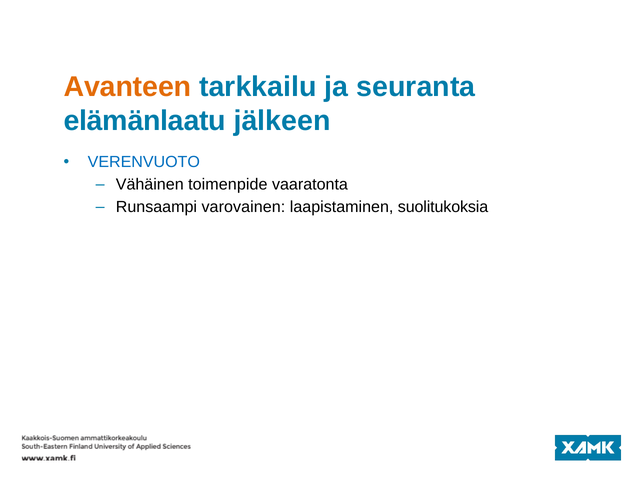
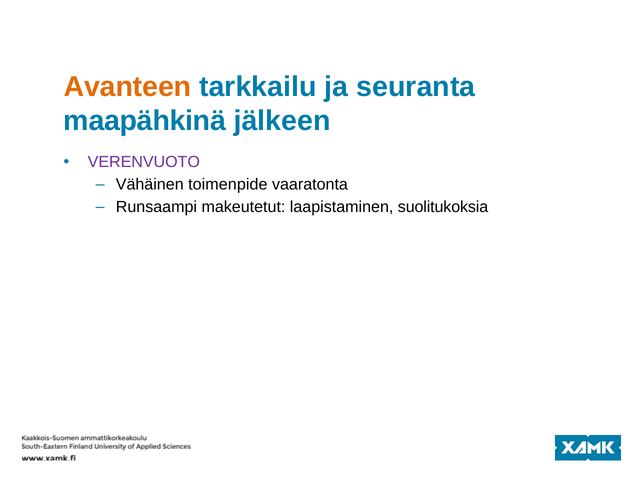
elämänlaatu: elämänlaatu -> maapähkinä
VERENVUOTO colour: blue -> purple
varovainen: varovainen -> makeutetut
